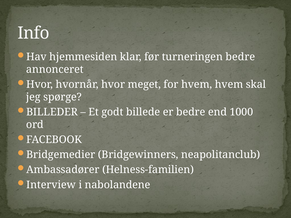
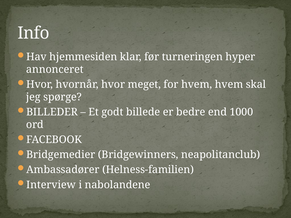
turneringen bedre: bedre -> hyper
